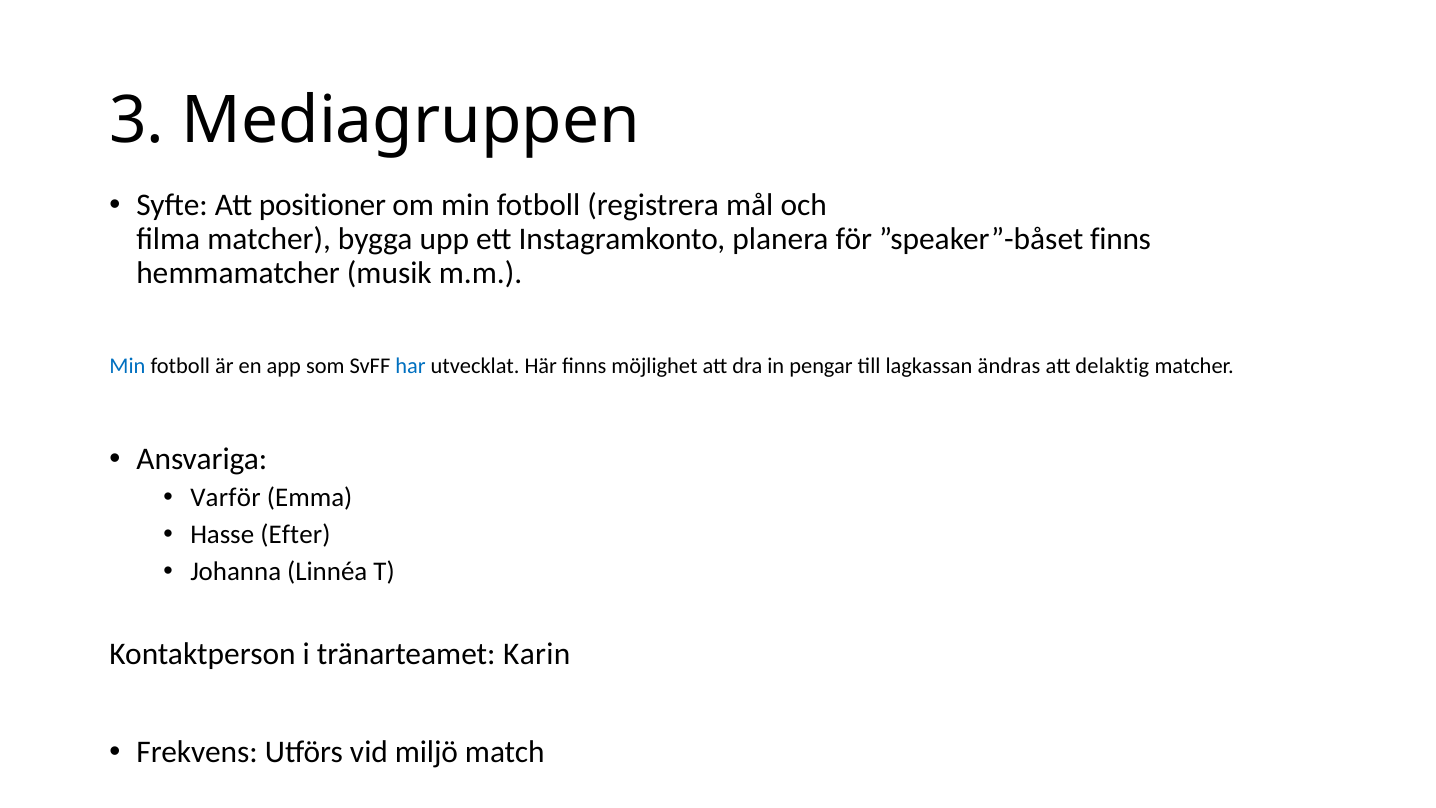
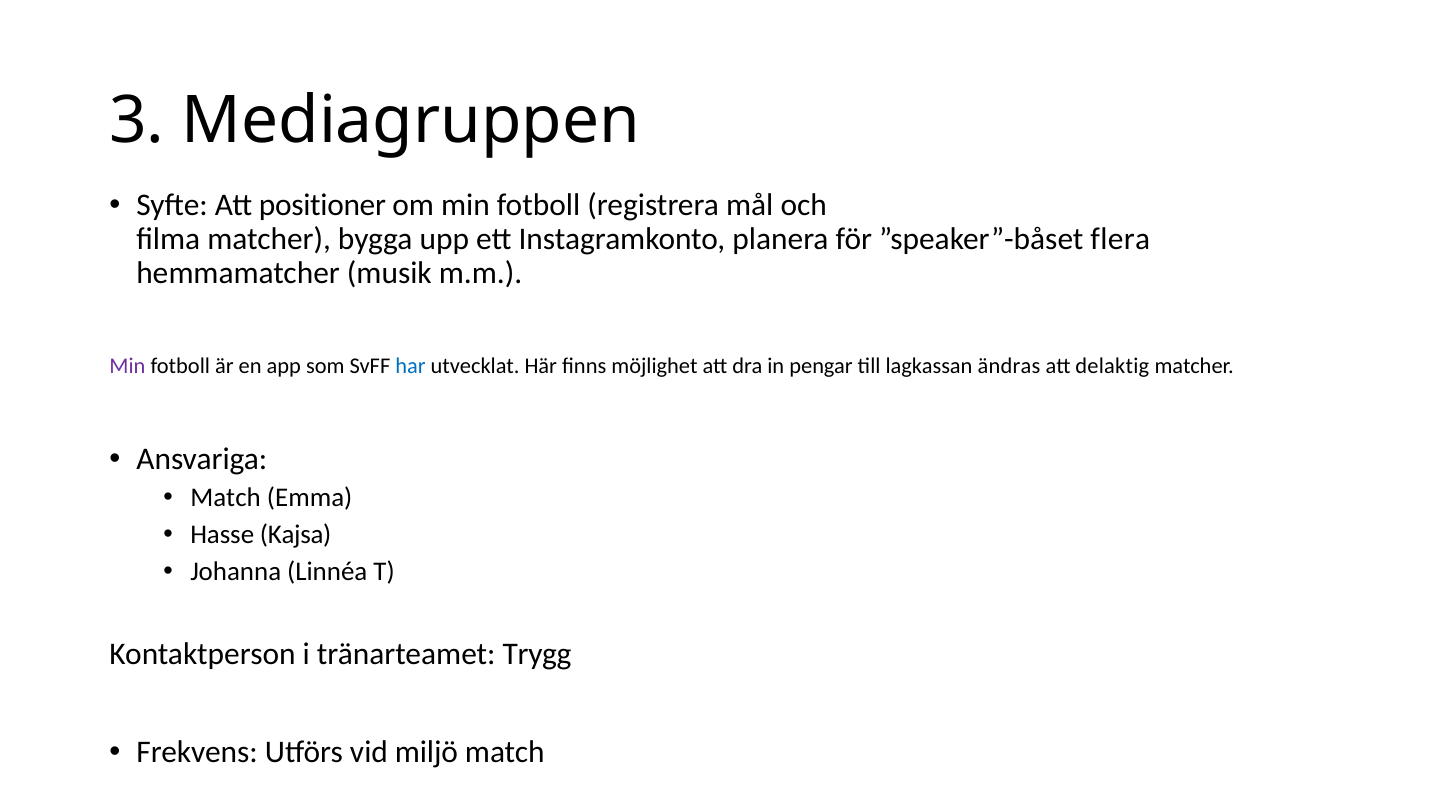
”speaker”-båset finns: finns -> flera
Min at (127, 366) colour: blue -> purple
Varför at (225, 498): Varför -> Match
Efter: Efter -> Kajsa
Karin: Karin -> Trygg
